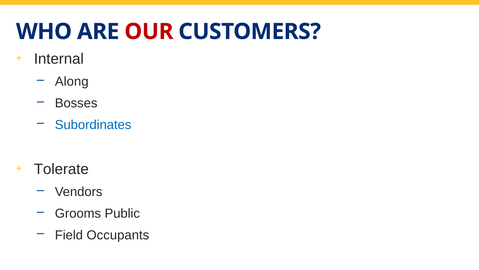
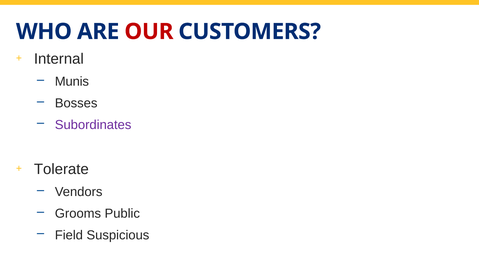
Along: Along -> Munis
Subordinates colour: blue -> purple
Occupants: Occupants -> Suspicious
